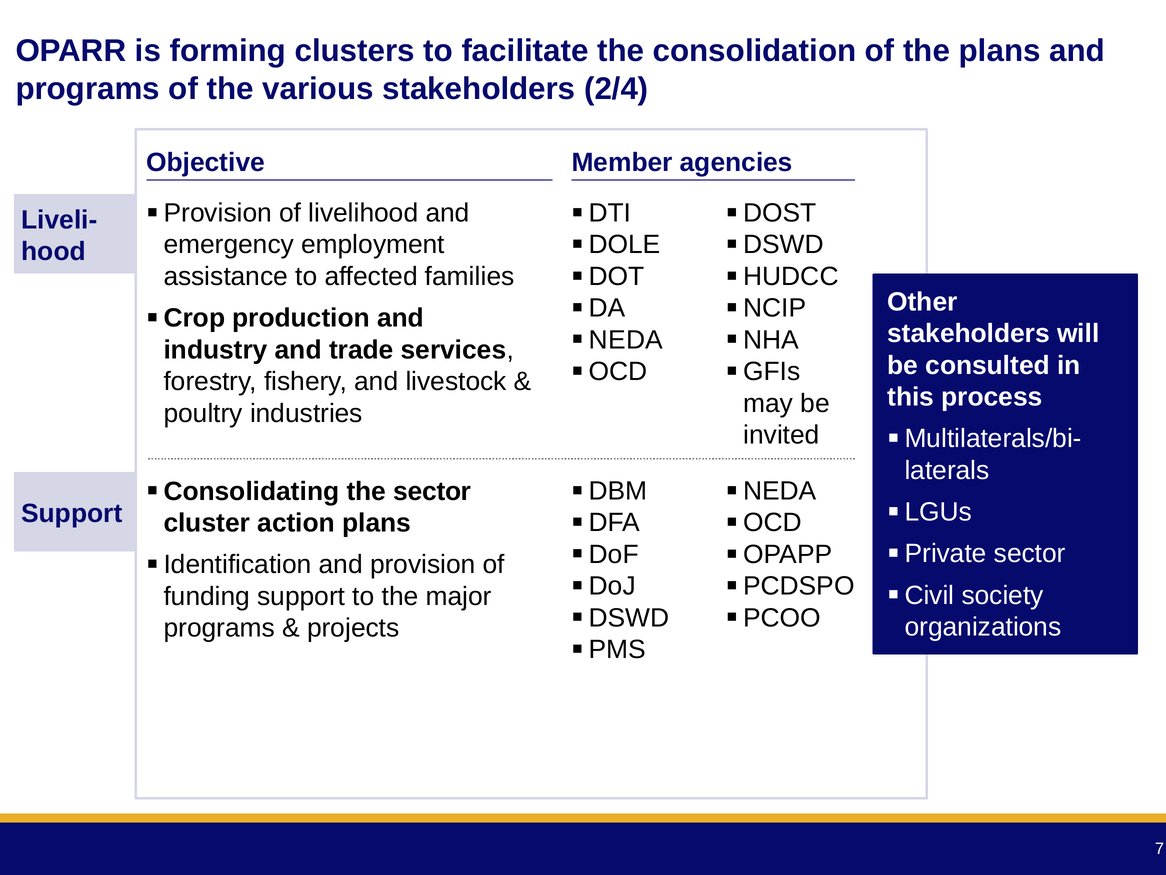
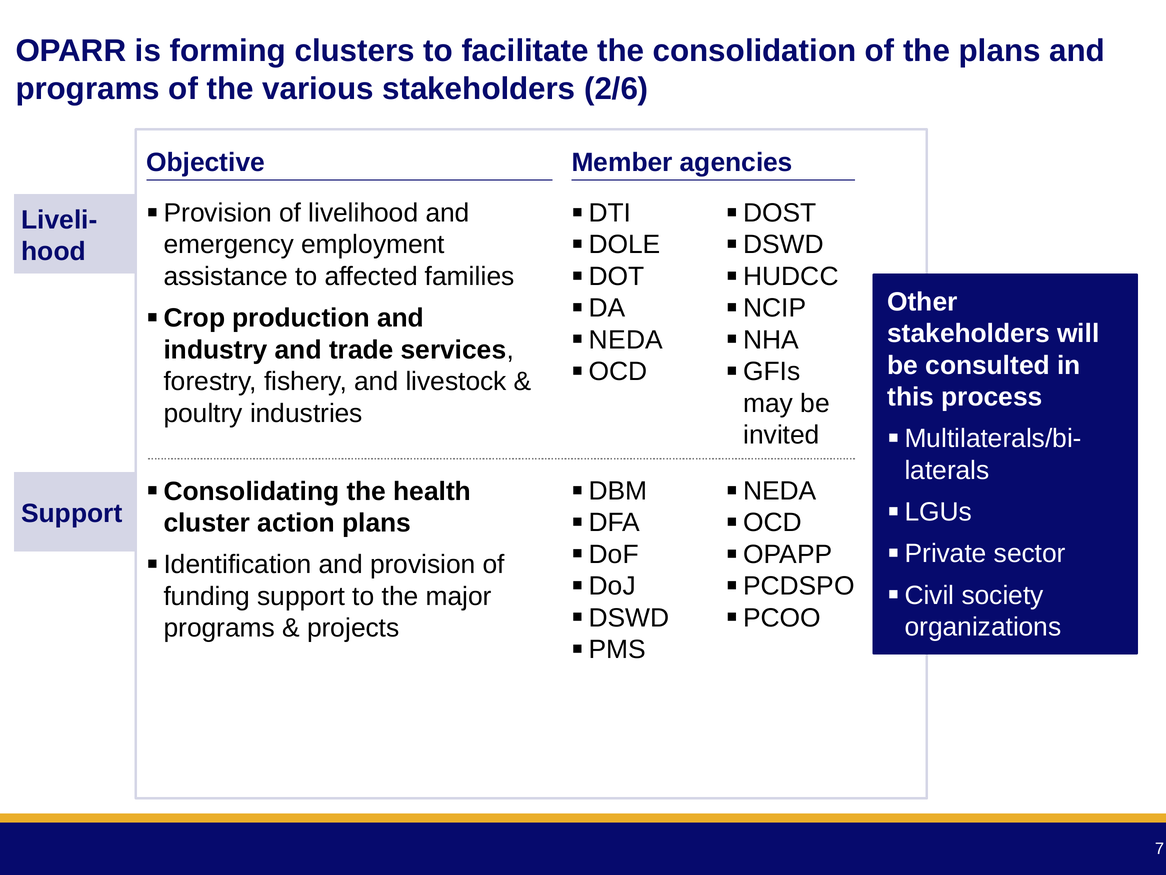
2/4: 2/4 -> 2/6
the sector: sector -> health
